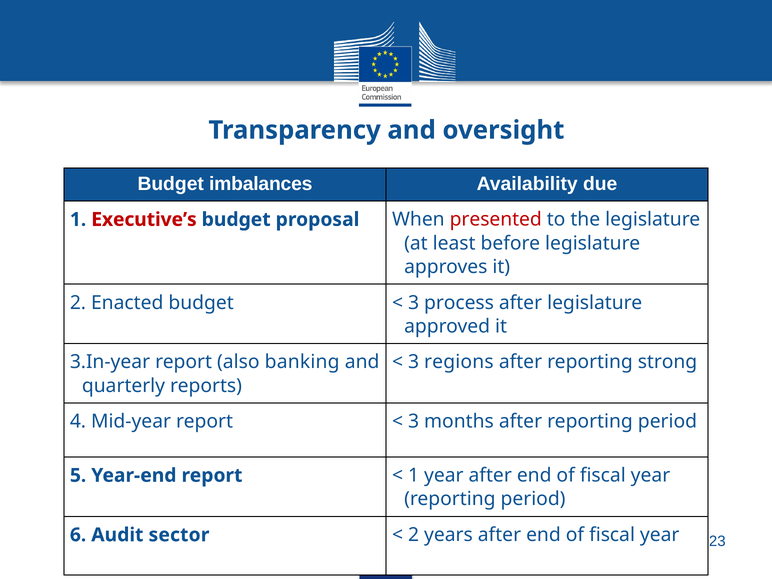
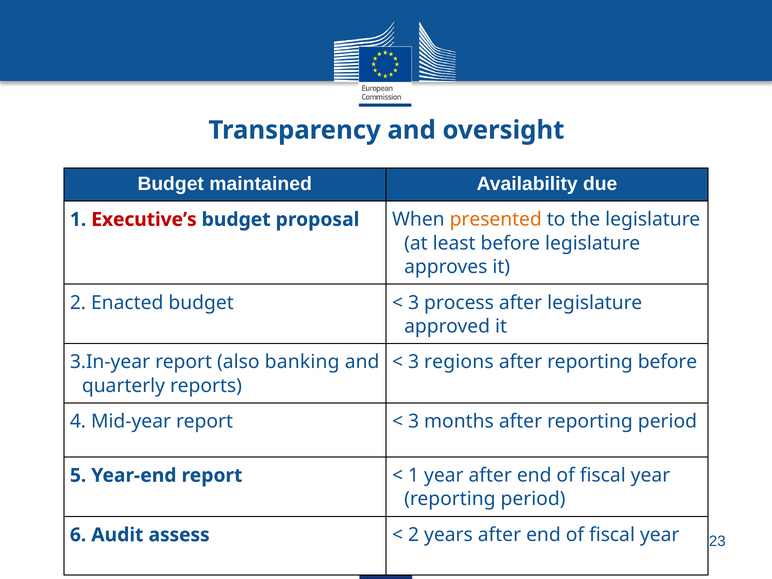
imbalances: imbalances -> maintained
presented colour: red -> orange
reporting strong: strong -> before
sector: sector -> assess
